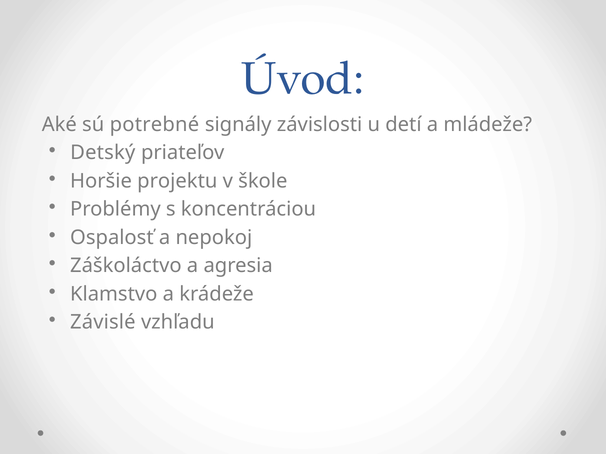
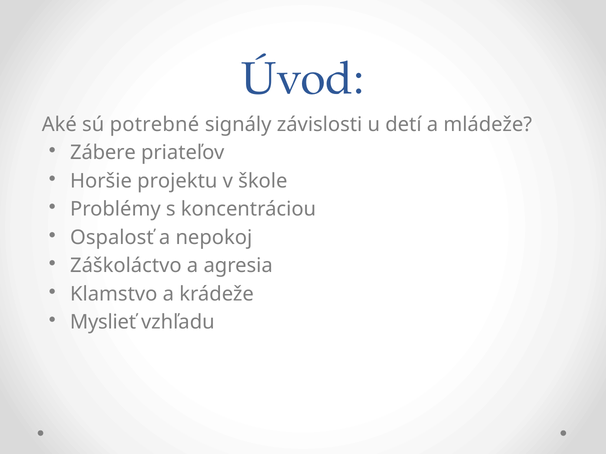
Detský: Detský -> Zábere
Závislé: Závislé -> Myslieť
